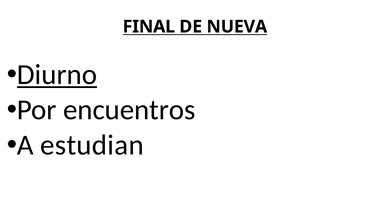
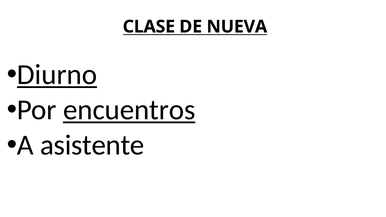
FINAL: FINAL -> CLASE
encuentros underline: none -> present
estudian: estudian -> asistente
